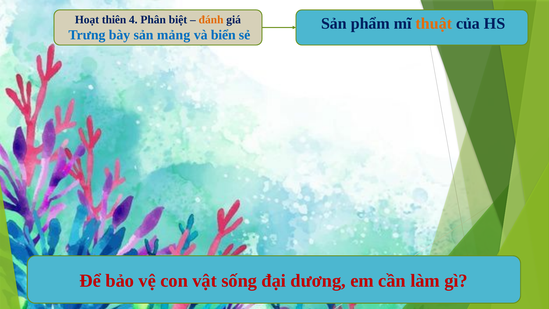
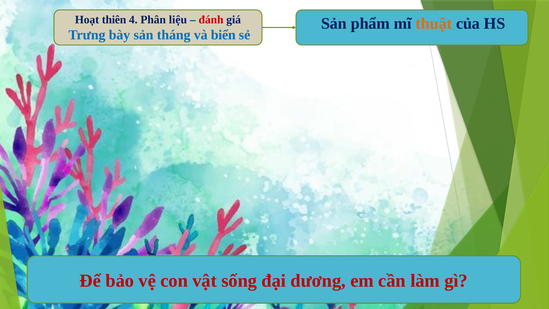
biệt: biệt -> liệu
đánh colour: orange -> red
mảng: mảng -> tháng
